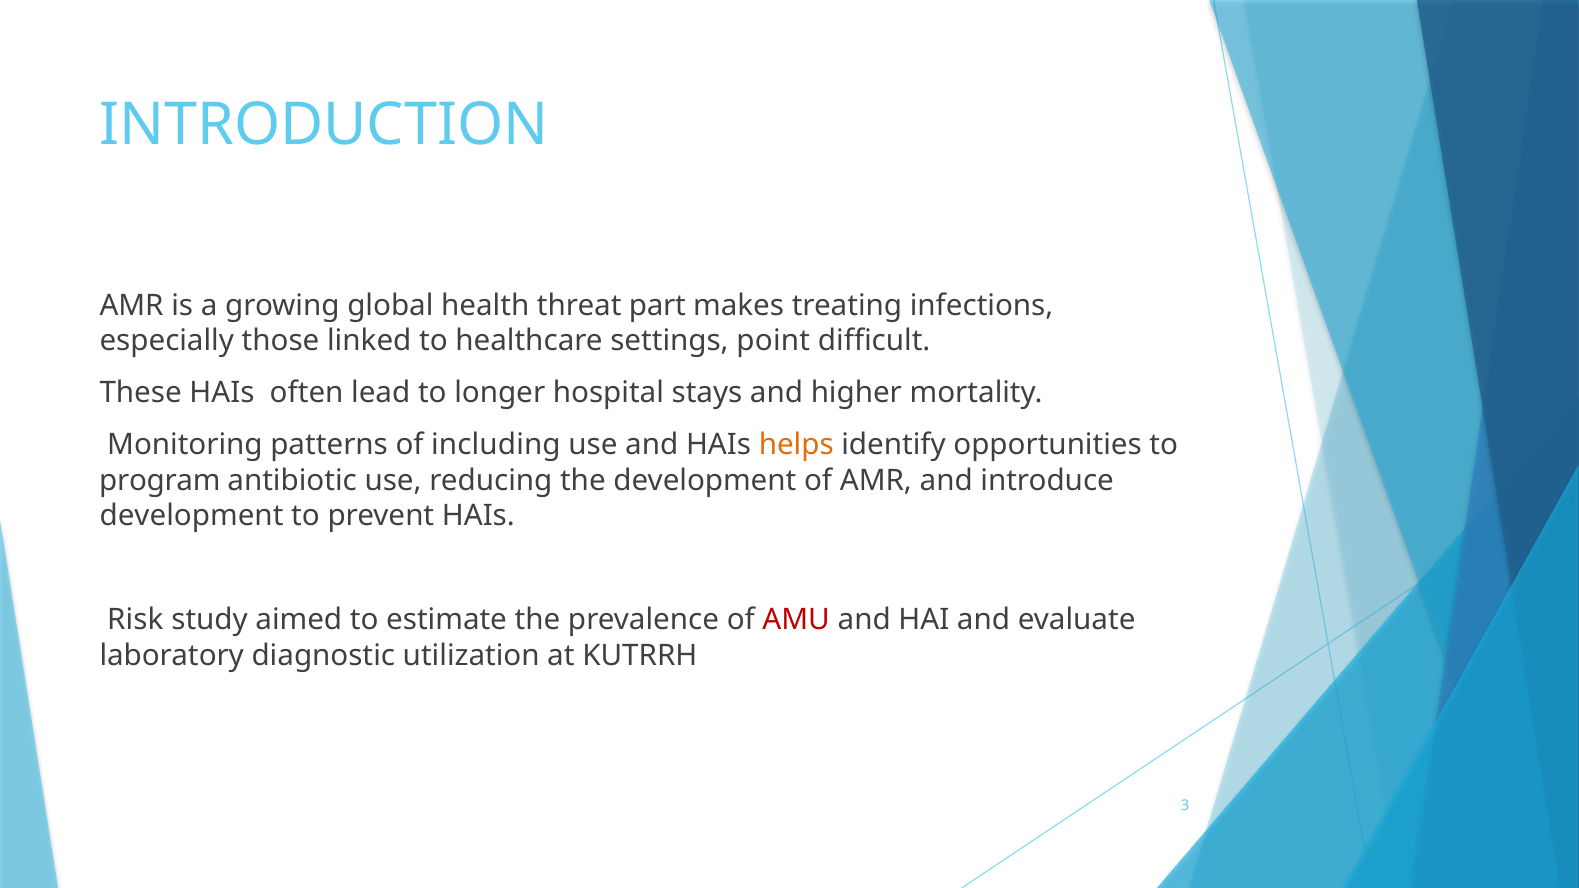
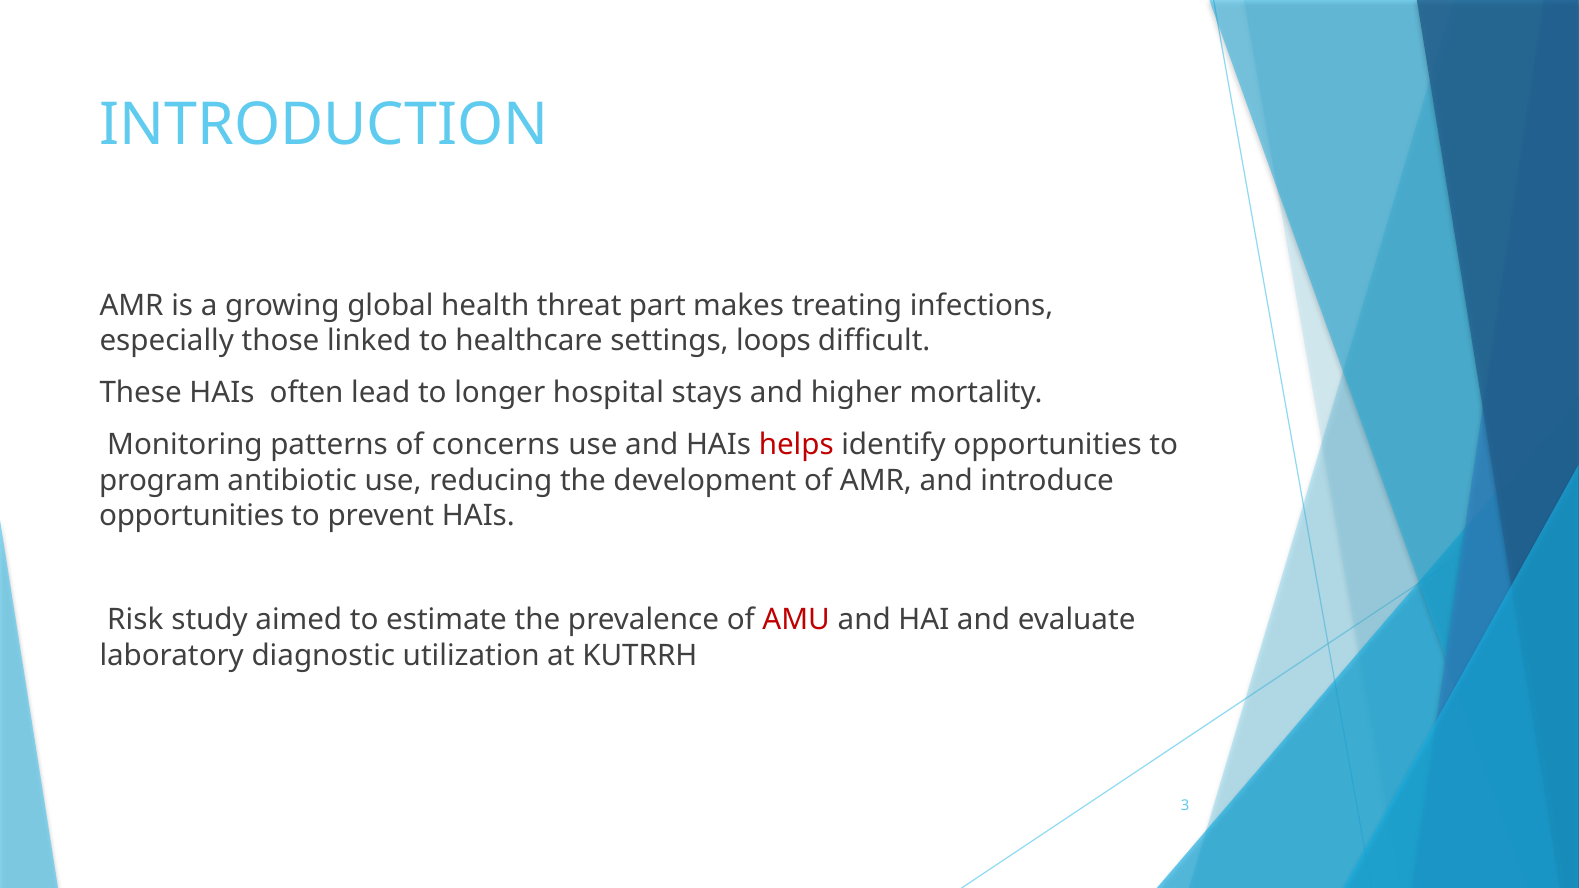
point: point -> loops
including: including -> concerns
helps colour: orange -> red
development at (192, 516): development -> opportunities
